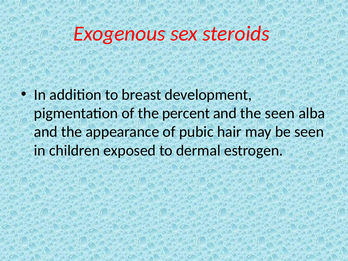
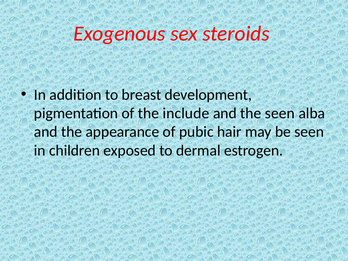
percent: percent -> include
